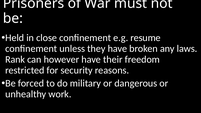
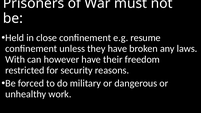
Rank: Rank -> With
